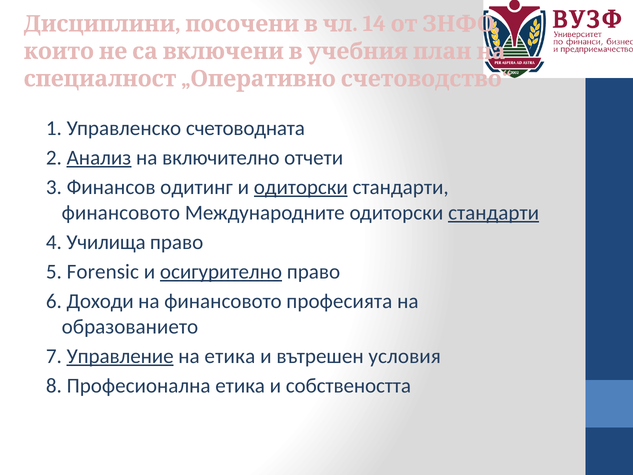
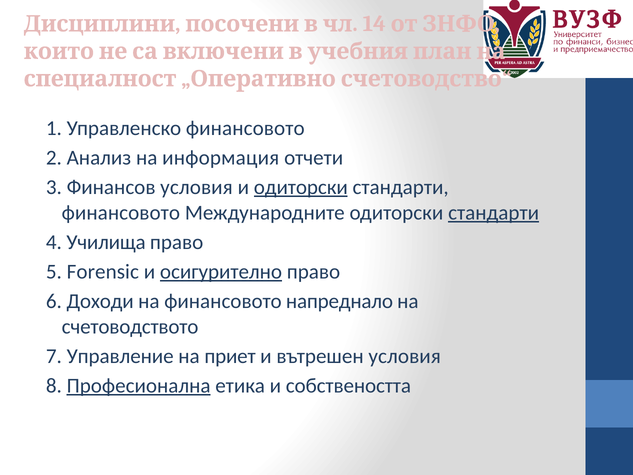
Управленско счетоводната: счетоводната -> финансовото
Анализ underline: present -> none
включително: включително -> информация
Финансов одитинг: одитинг -> условия
професията: професията -> напреднало
образованието: образованието -> счетоводството
Управление underline: present -> none
на етика: етика -> приет
Професионална underline: none -> present
